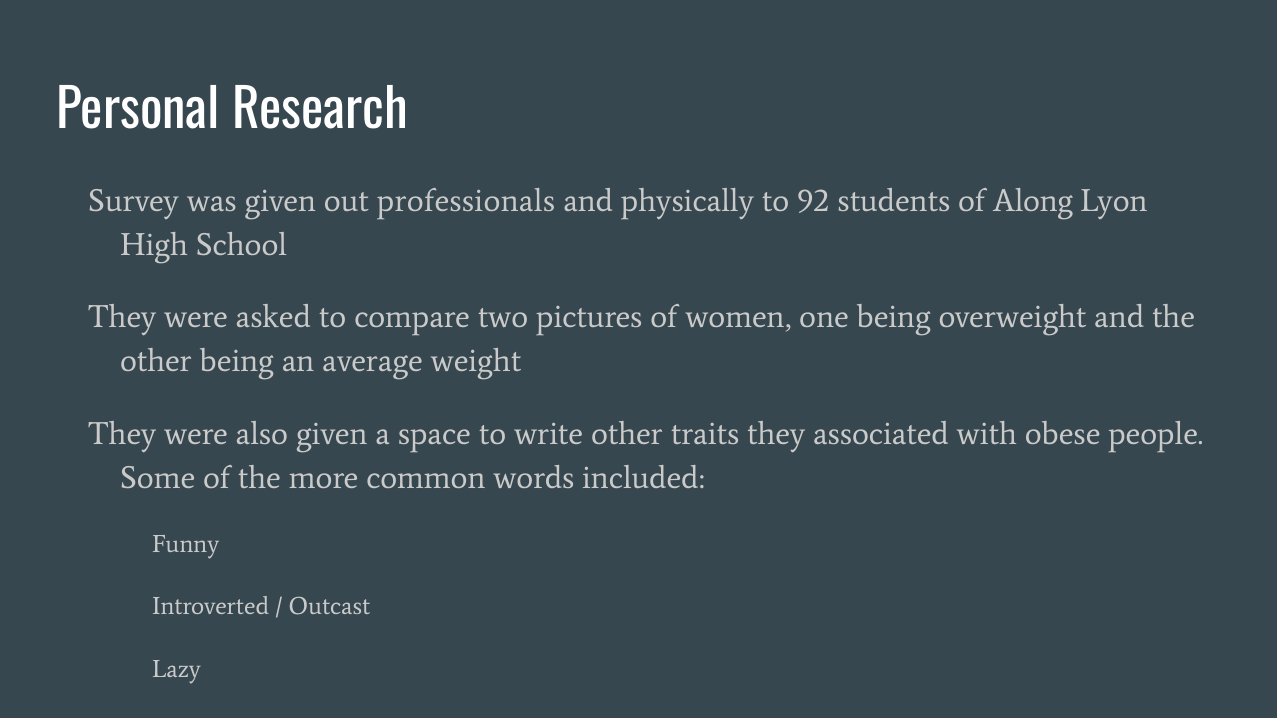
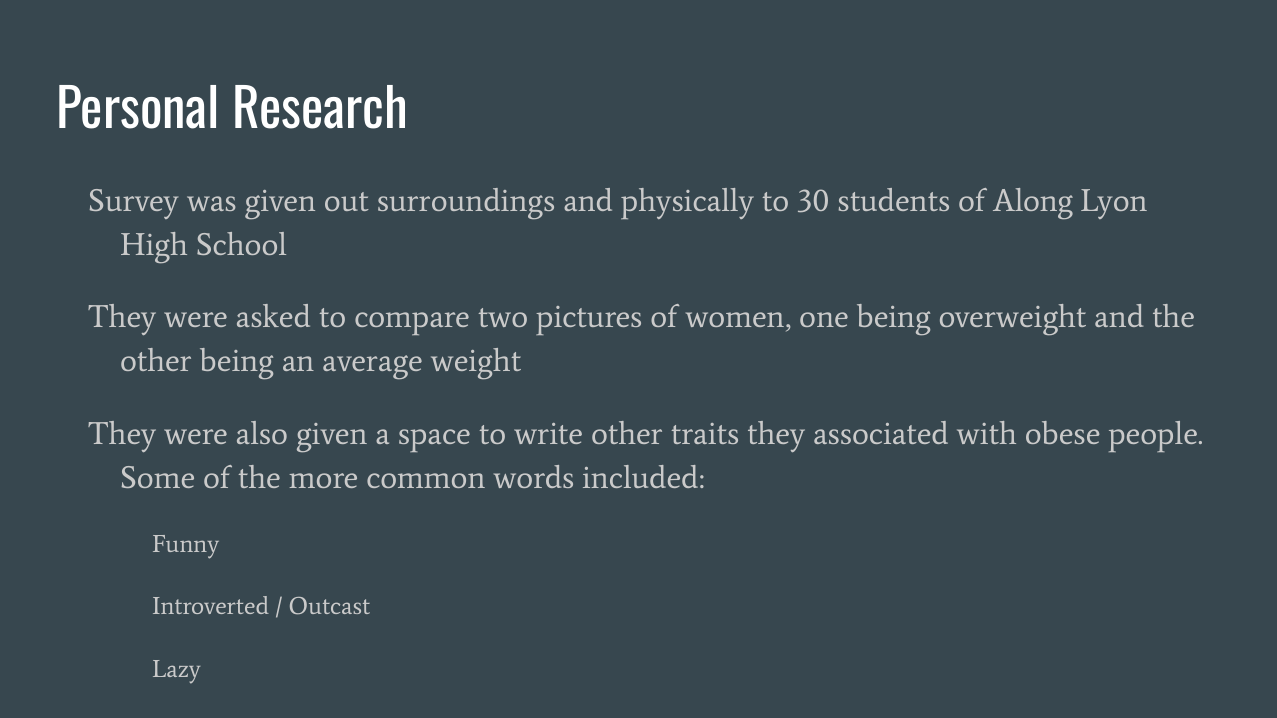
professionals: professionals -> surroundings
92: 92 -> 30
